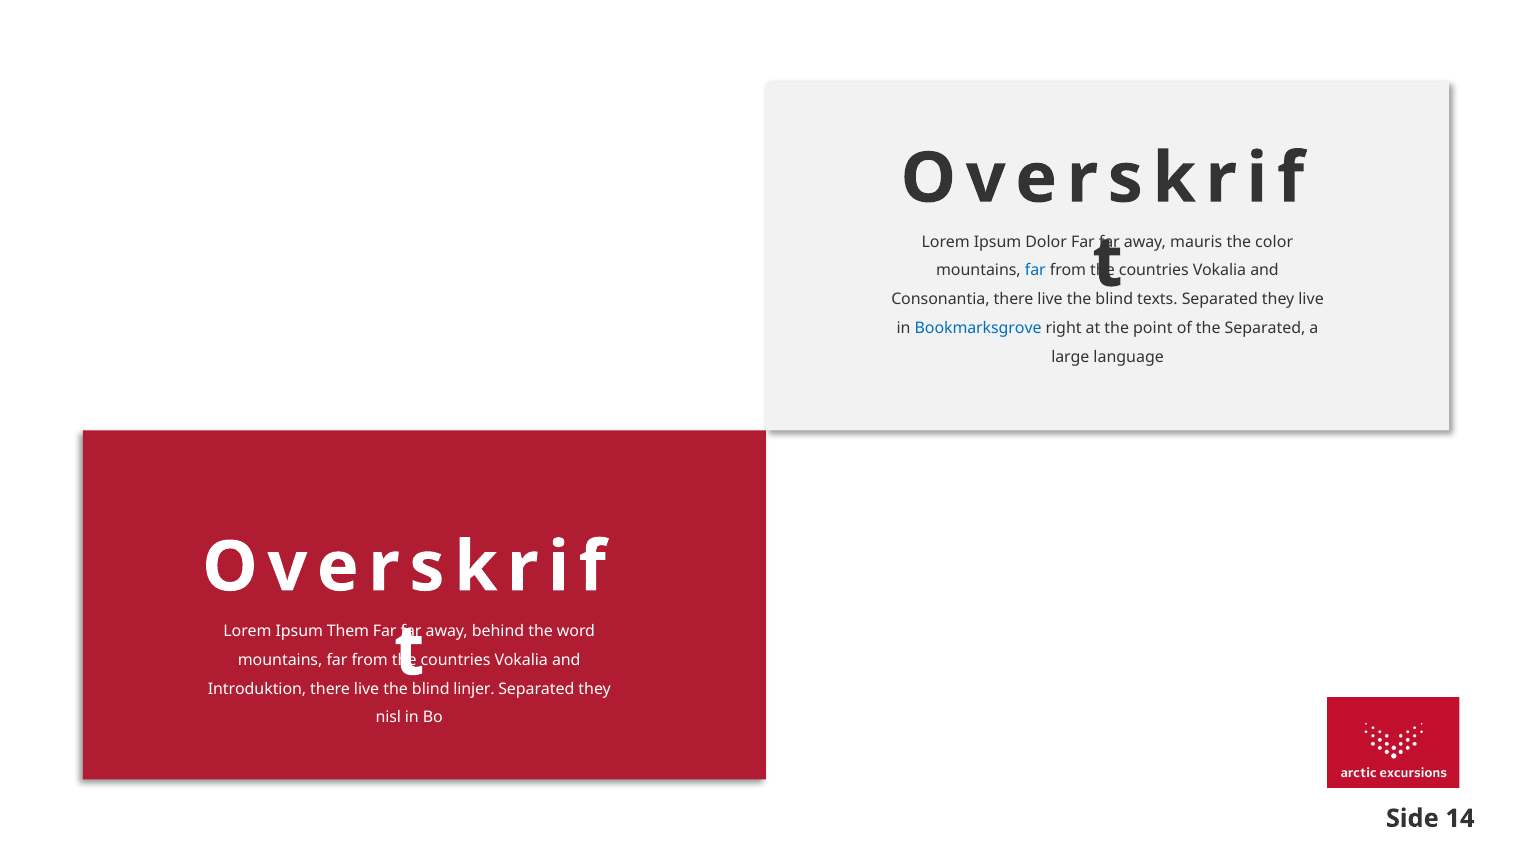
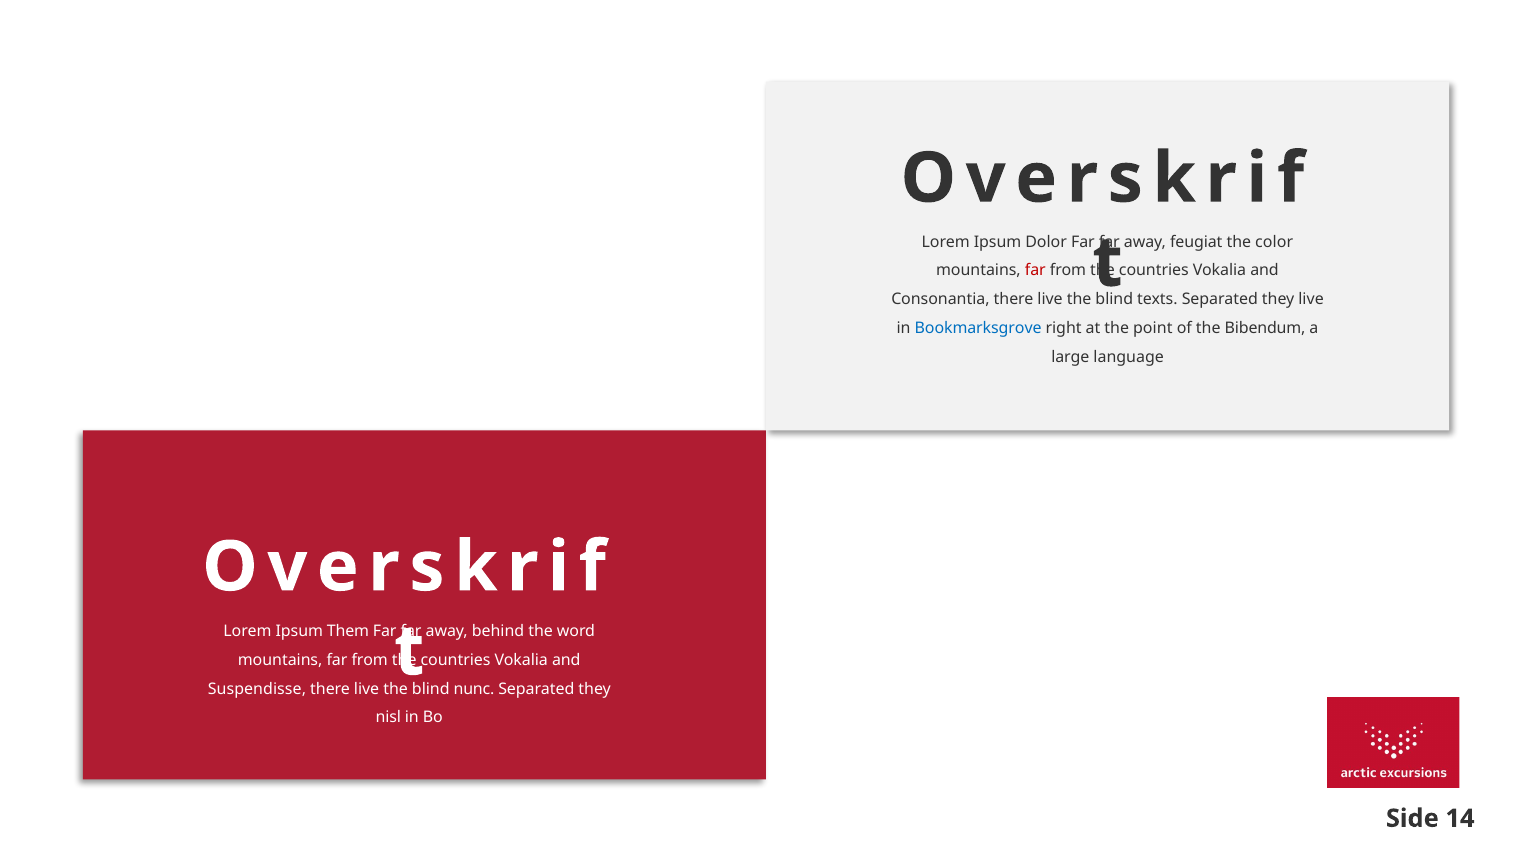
mauris: mauris -> feugiat
far at (1035, 271) colour: blue -> red
the Separated: Separated -> Bibendum
Introduktion: Introduktion -> Suspendisse
linjer: linjer -> nunc
